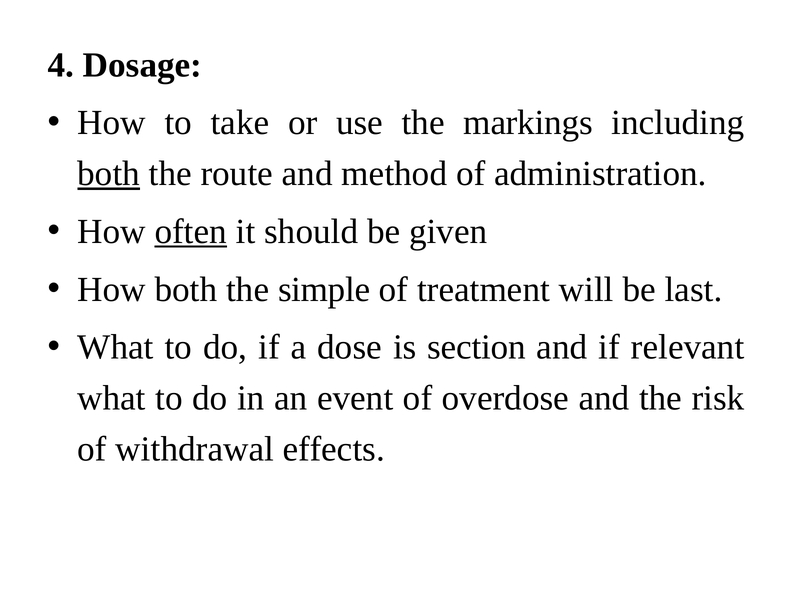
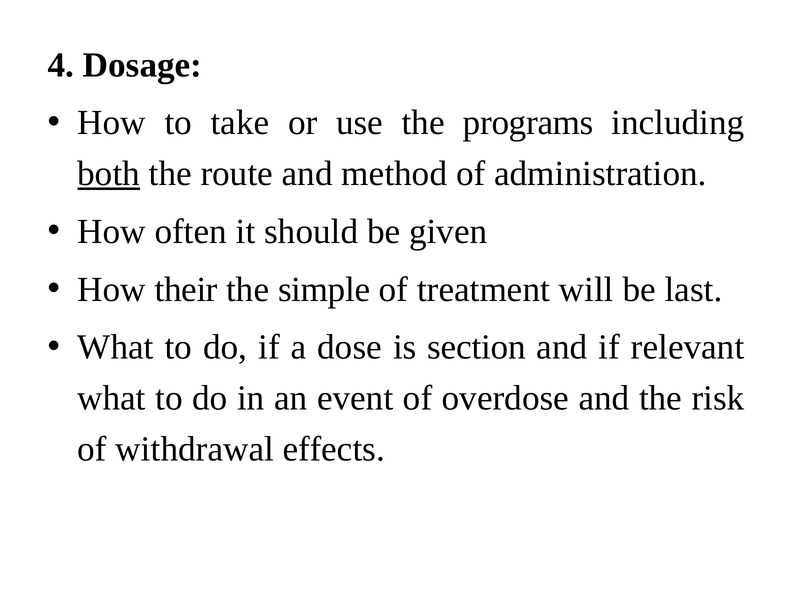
markings: markings -> programs
often underline: present -> none
How both: both -> their
